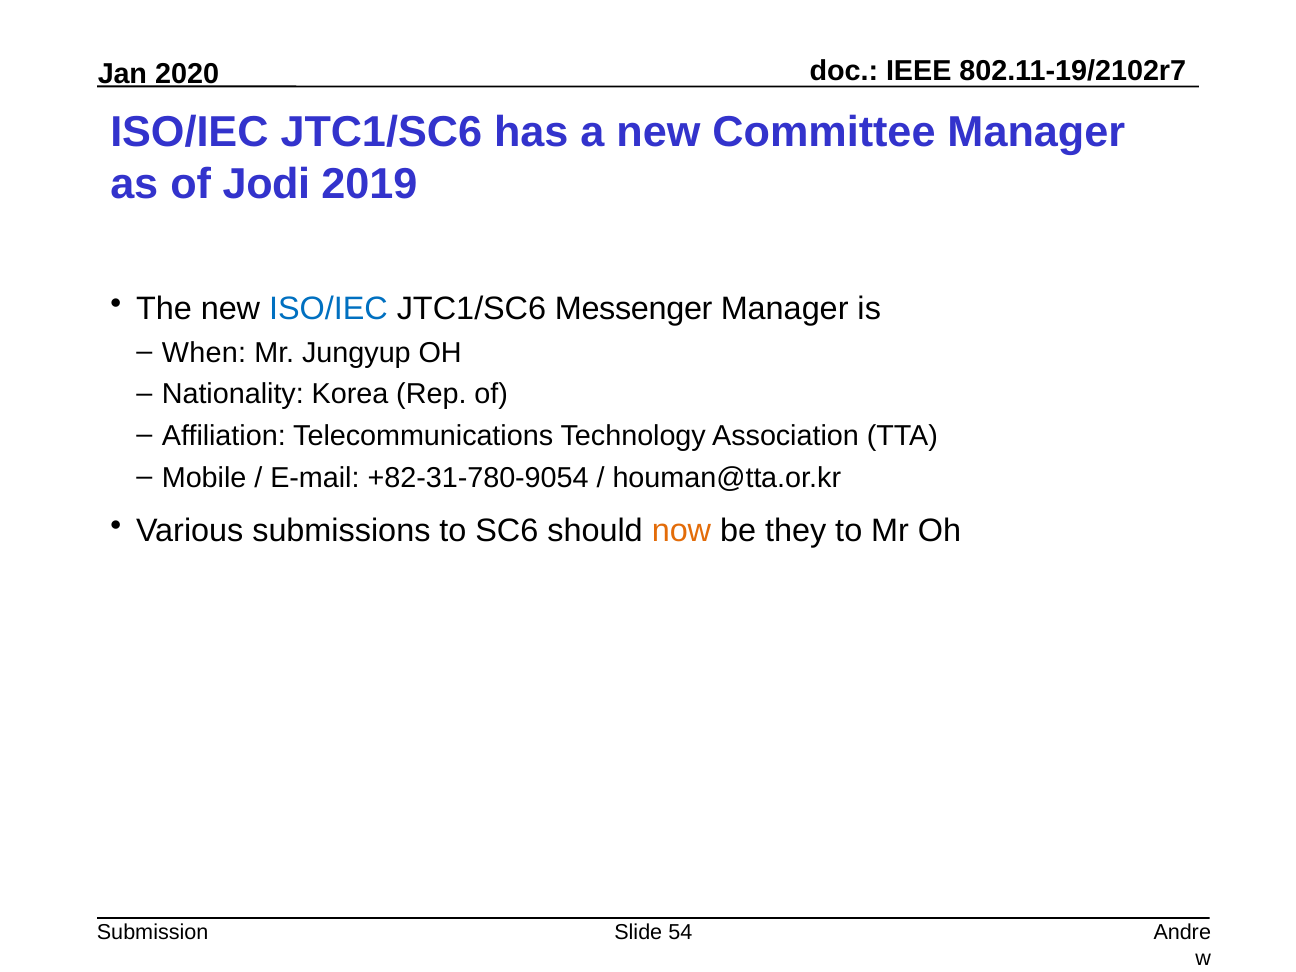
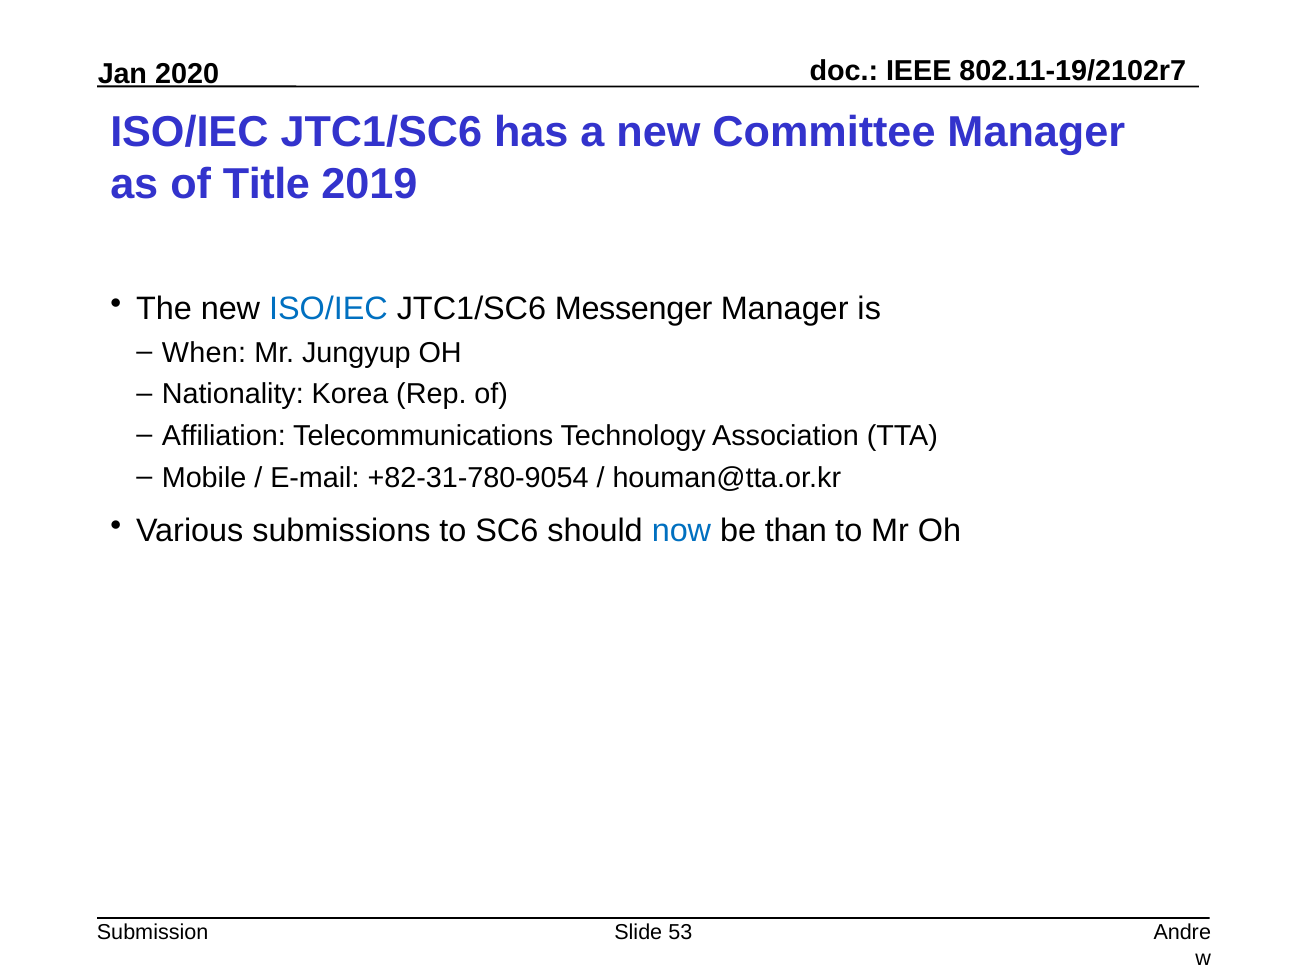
Jodi: Jodi -> Title
now colour: orange -> blue
they: they -> than
54: 54 -> 53
